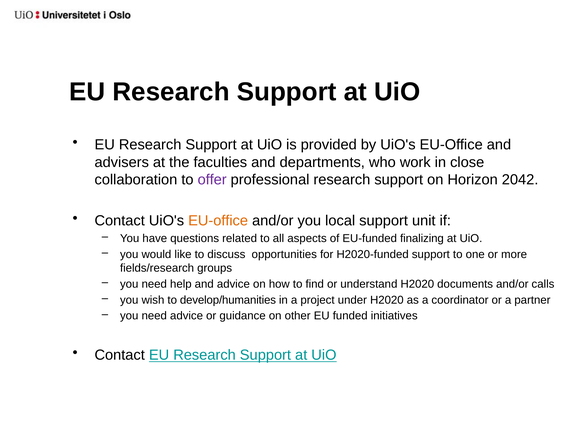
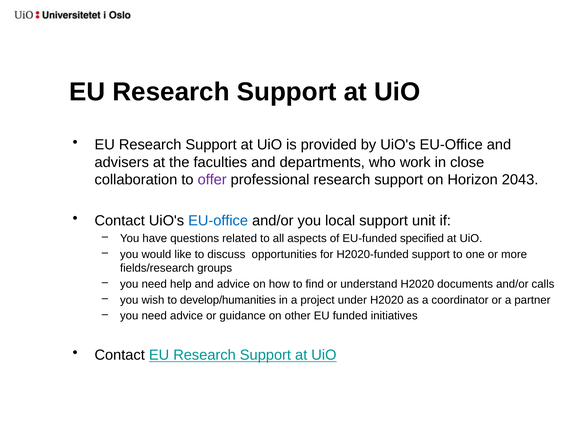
2042: 2042 -> 2043
EU-office at (218, 221) colour: orange -> blue
finalizing: finalizing -> specified
